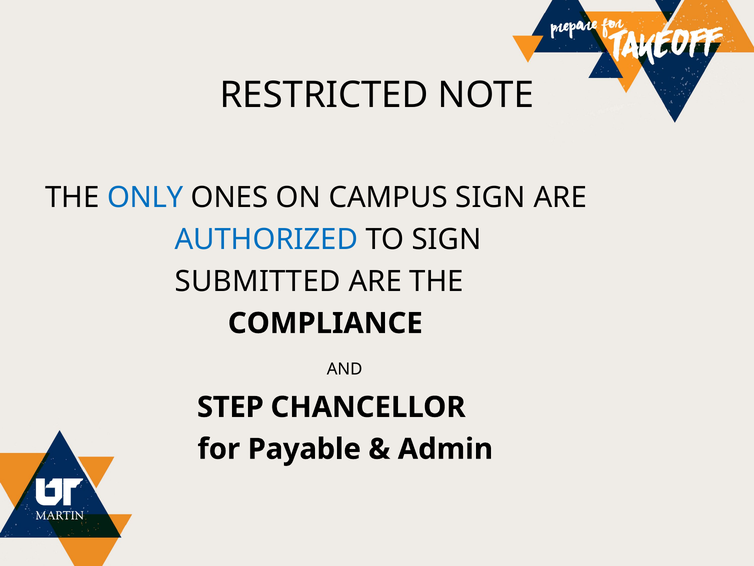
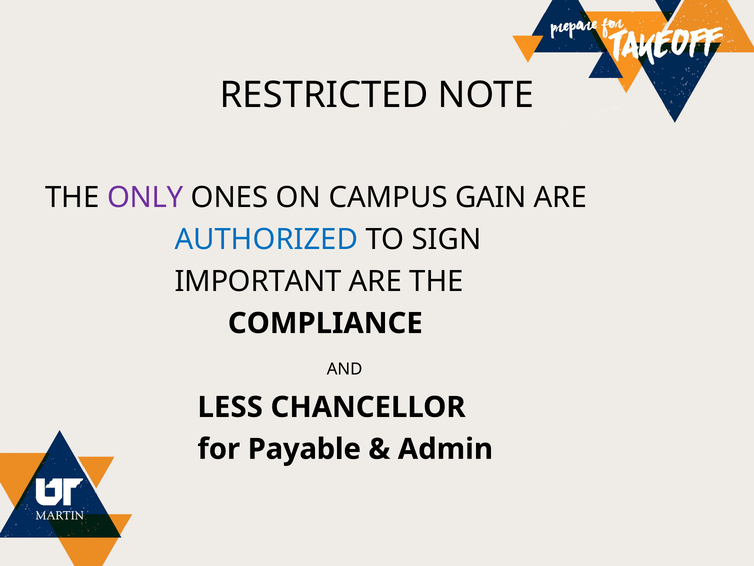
ONLY colour: blue -> purple
CAMPUS SIGN: SIGN -> GAIN
SUBMITTED: SUBMITTED -> IMPORTANT
STEP: STEP -> LESS
